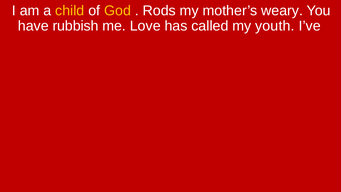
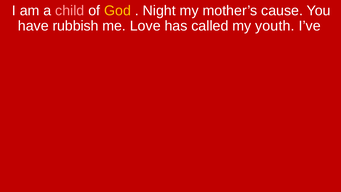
child colour: yellow -> pink
Rods: Rods -> Night
weary: weary -> cause
